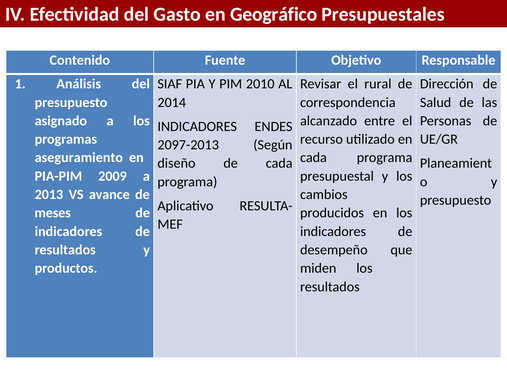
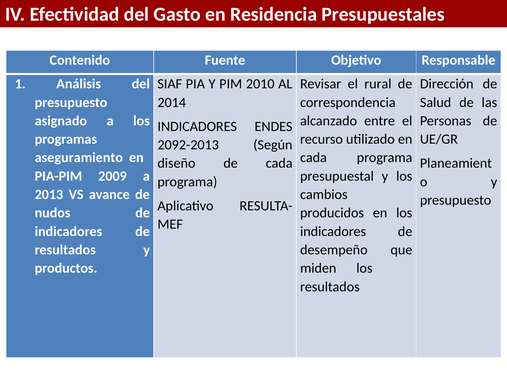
Geográfico: Geográfico -> Residencia
2097-2013: 2097-2013 -> 2092-2013
meses: meses -> nudos
